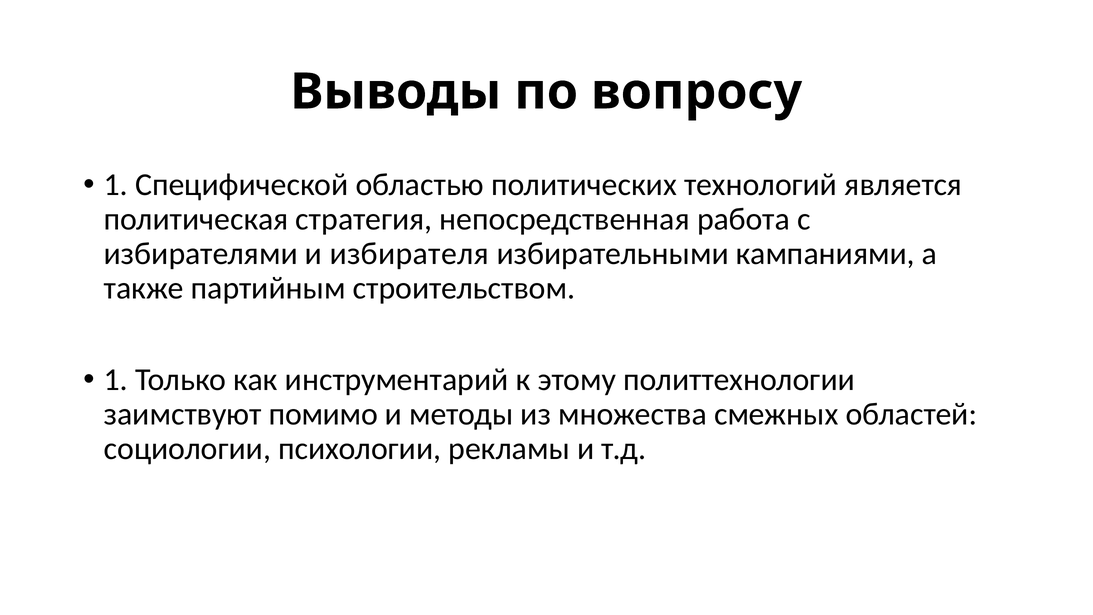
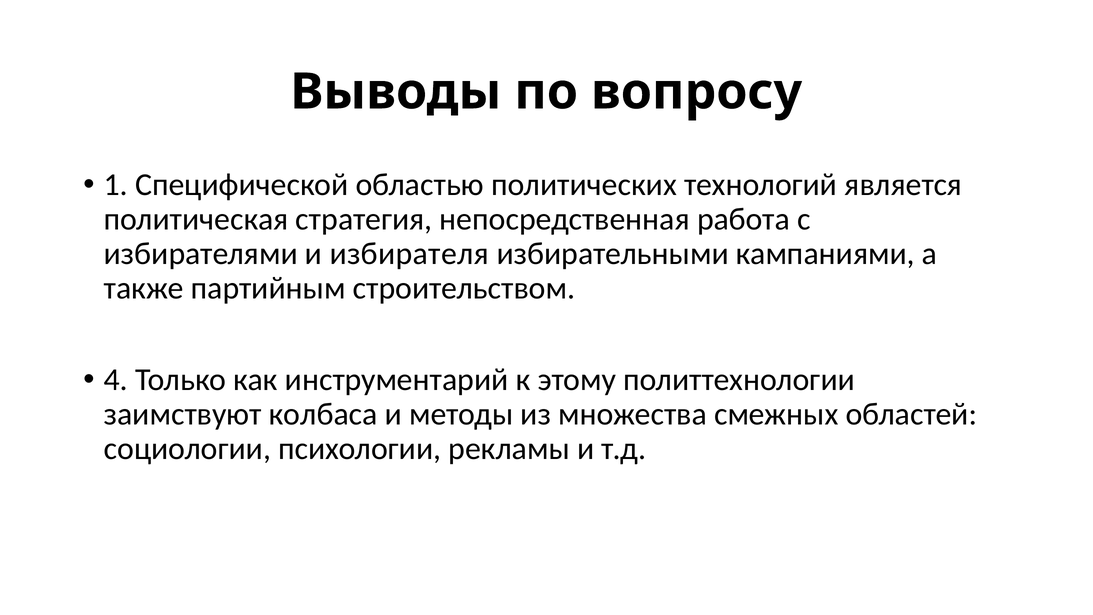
1 at (116, 380): 1 -> 4
помимо: помимо -> колбаса
